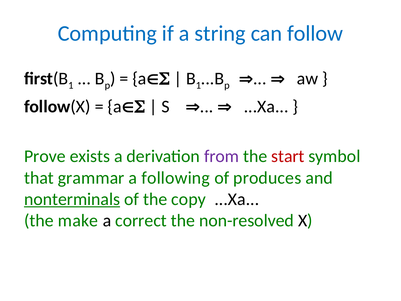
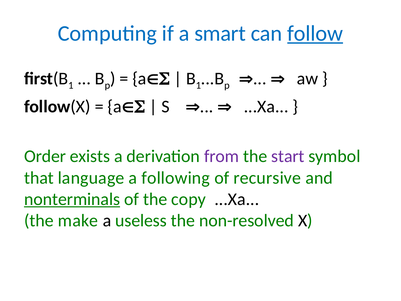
string: string -> smart
follow underline: none -> present
Prove: Prove -> Order
start colour: red -> purple
grammar: grammar -> language
produces: produces -> recursive
correct: correct -> useless
